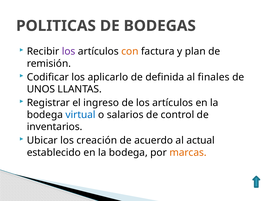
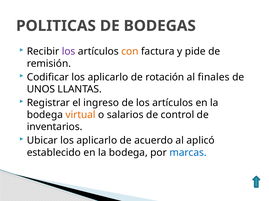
plan: plan -> pide
definida: definida -> rotación
virtual colour: blue -> orange
Ubicar los creación: creación -> aplicarlo
actual: actual -> aplicó
marcas colour: orange -> blue
